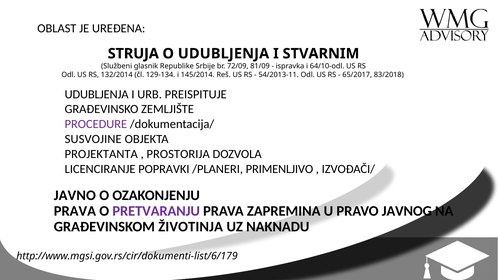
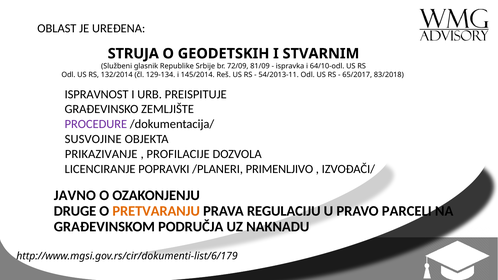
O UDUBLJENJA: UDUBLJENJA -> GEODETSKIH
UDUBLJENJA at (97, 94): UDUBLJENJA -> ISPRAVNOST
PROJEKTANTA: PROJEKTANTA -> PRIKAZIVANJE
PROSTORIJA: PROSTORIJA -> PROFILACIJE
PRAVA at (75, 211): PRAVA -> DRUGE
PRETVARANJU colour: purple -> orange
ZAPREMINA: ZAPREMINA -> REGULACIJU
JAVNOG: JAVNOG -> PARCELI
ŽIVOTINJA: ŽIVOTINJA -> PODRUČJA
